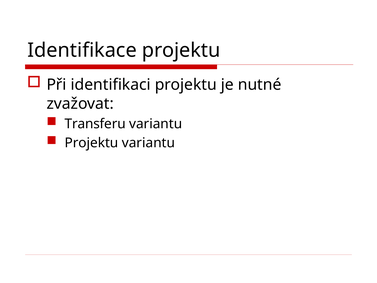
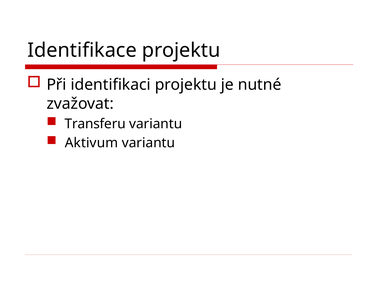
Projektu at (91, 143): Projektu -> Aktivum
